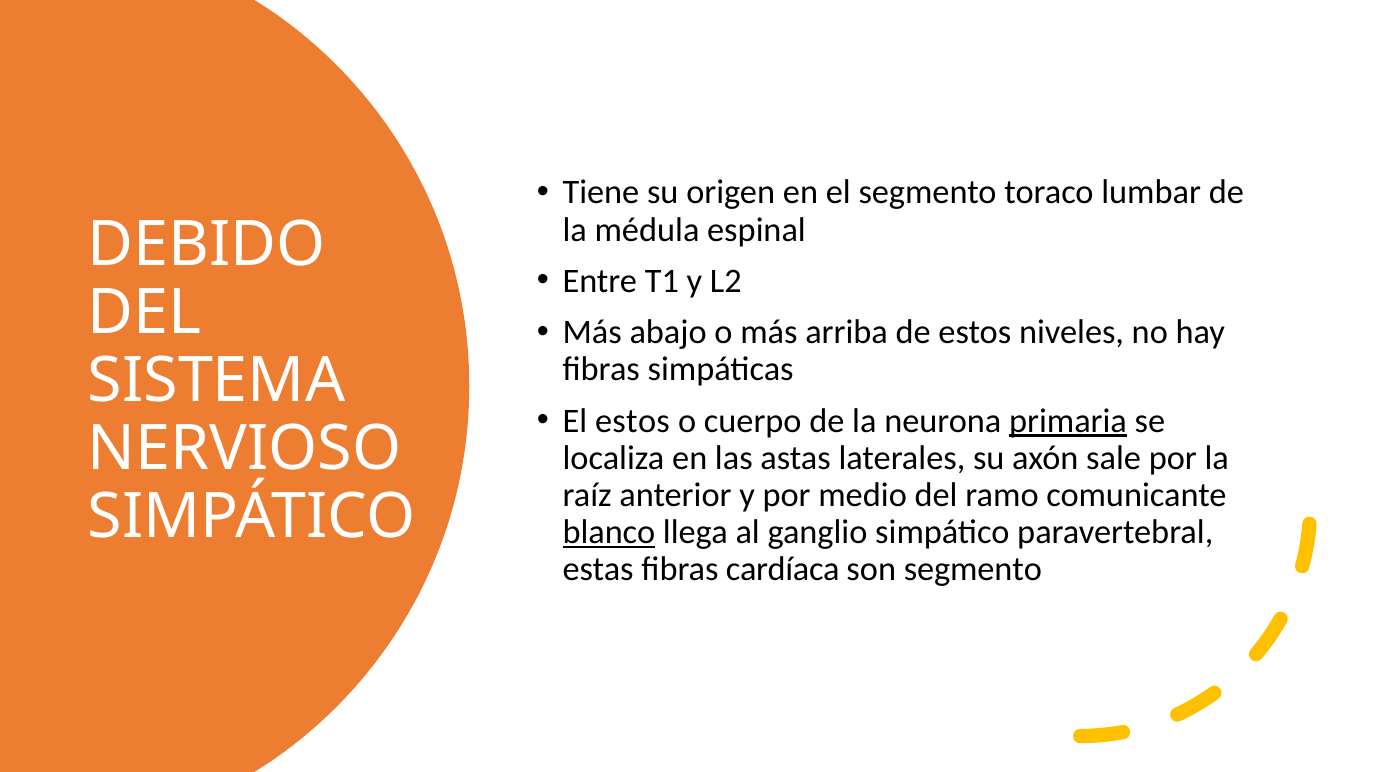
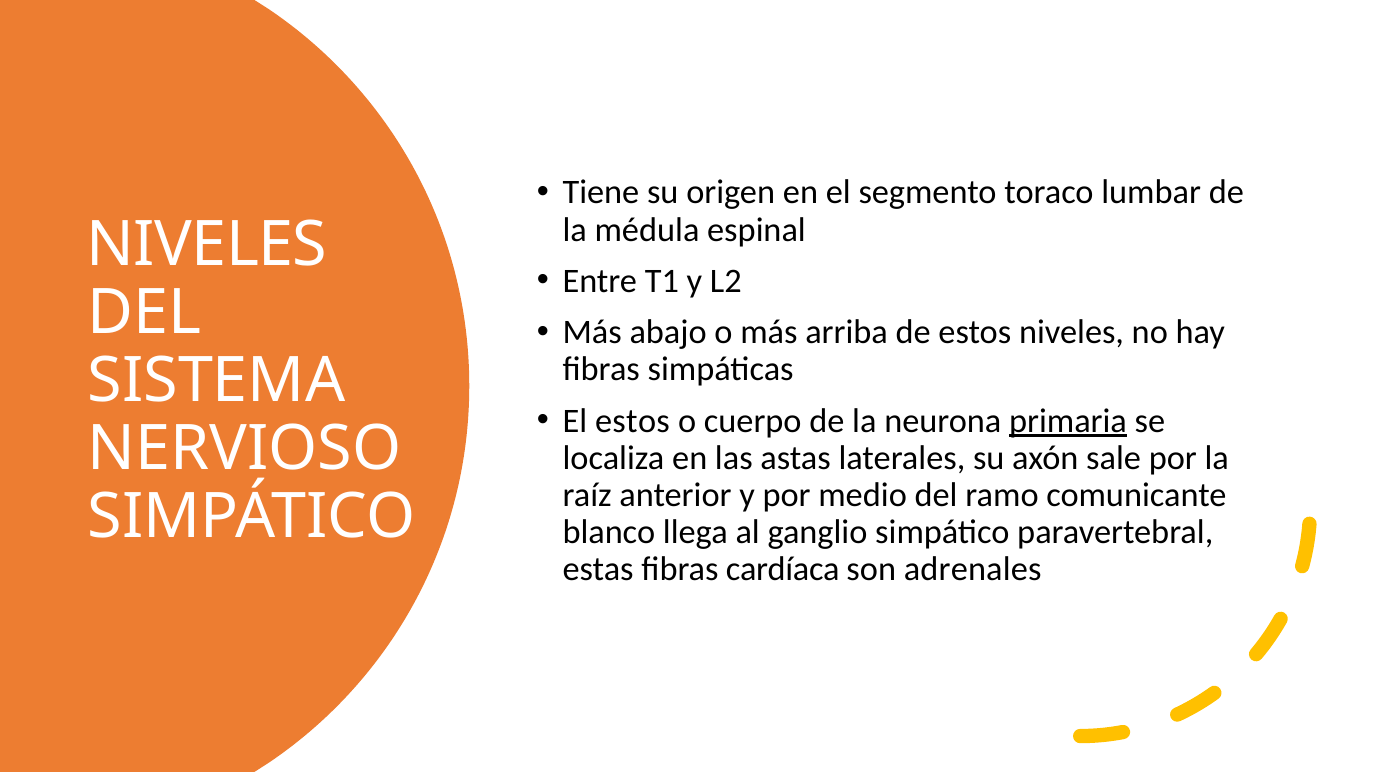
DEBIDO at (207, 245): DEBIDO -> NIVELES
blanco underline: present -> none
son segmento: segmento -> adrenales
